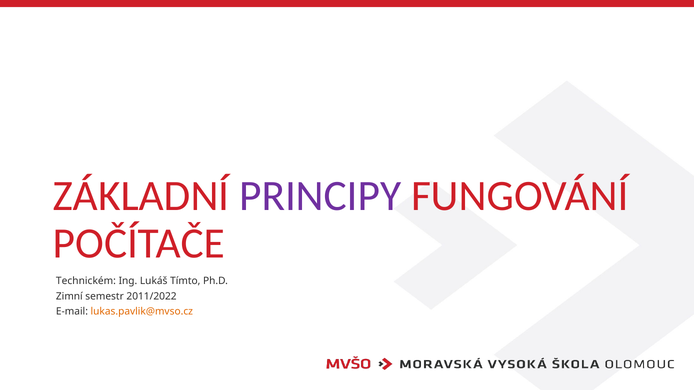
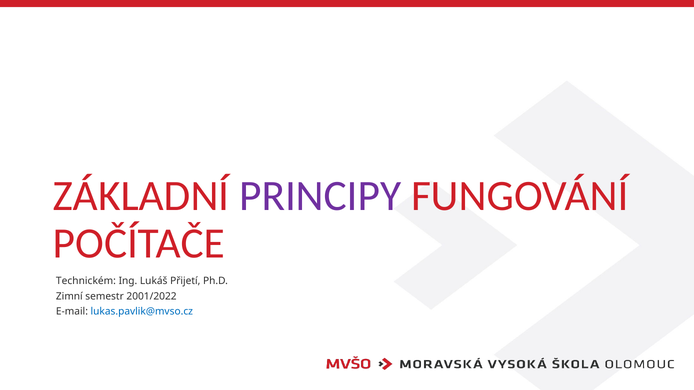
Tímto: Tímto -> Přijetí
2011/2022: 2011/2022 -> 2001/2022
lukas.pavlik@mvso.cz colour: orange -> blue
